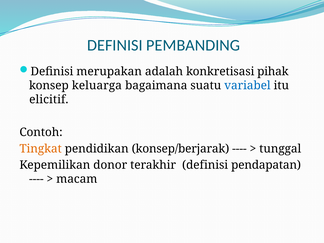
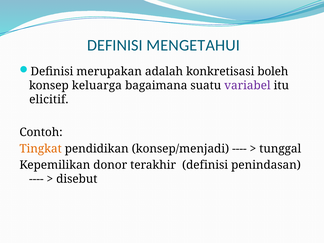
PEMBANDING: PEMBANDING -> MENGETAHUI
pihak: pihak -> boleh
variabel colour: blue -> purple
konsep/berjarak: konsep/berjarak -> konsep/menjadi
pendapatan: pendapatan -> penindasan
macam: macam -> disebut
